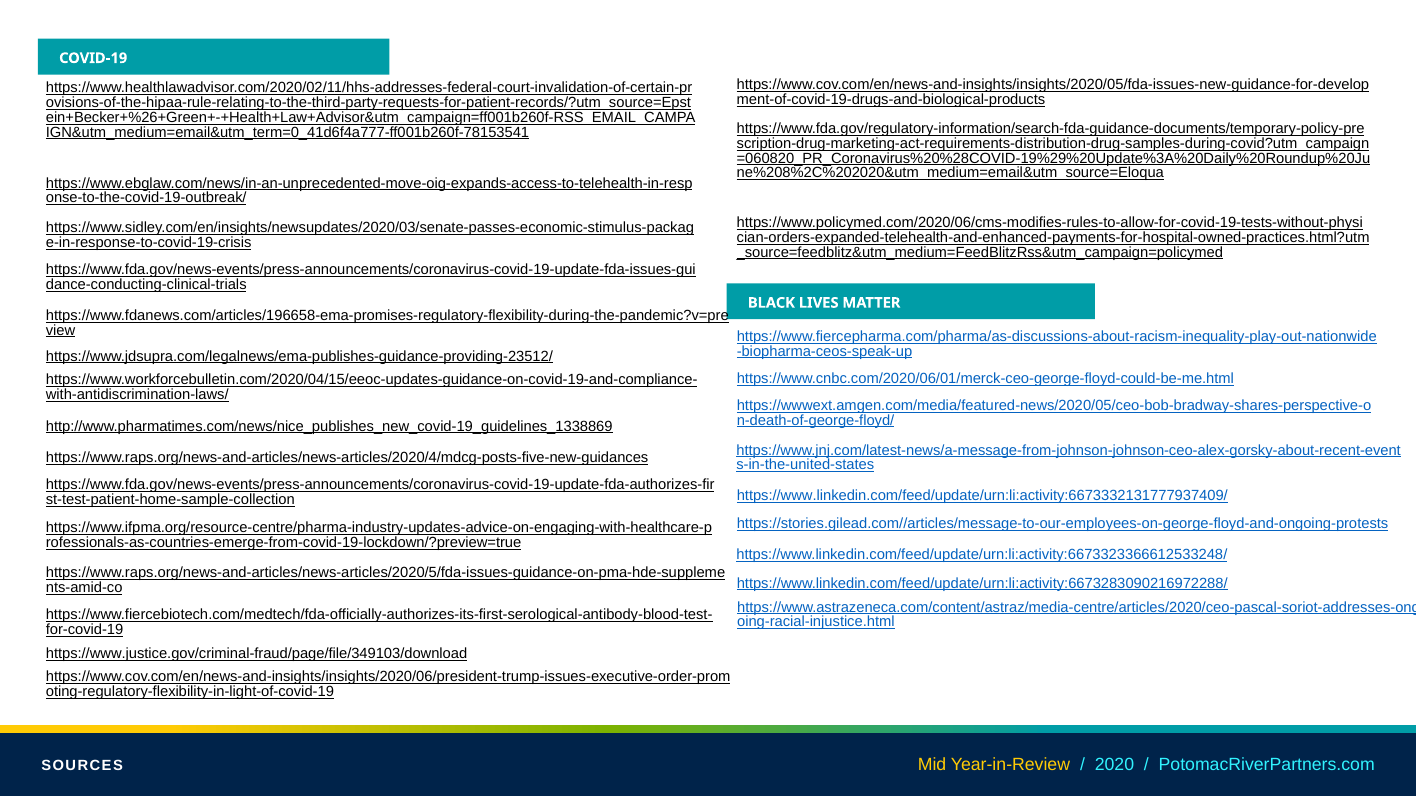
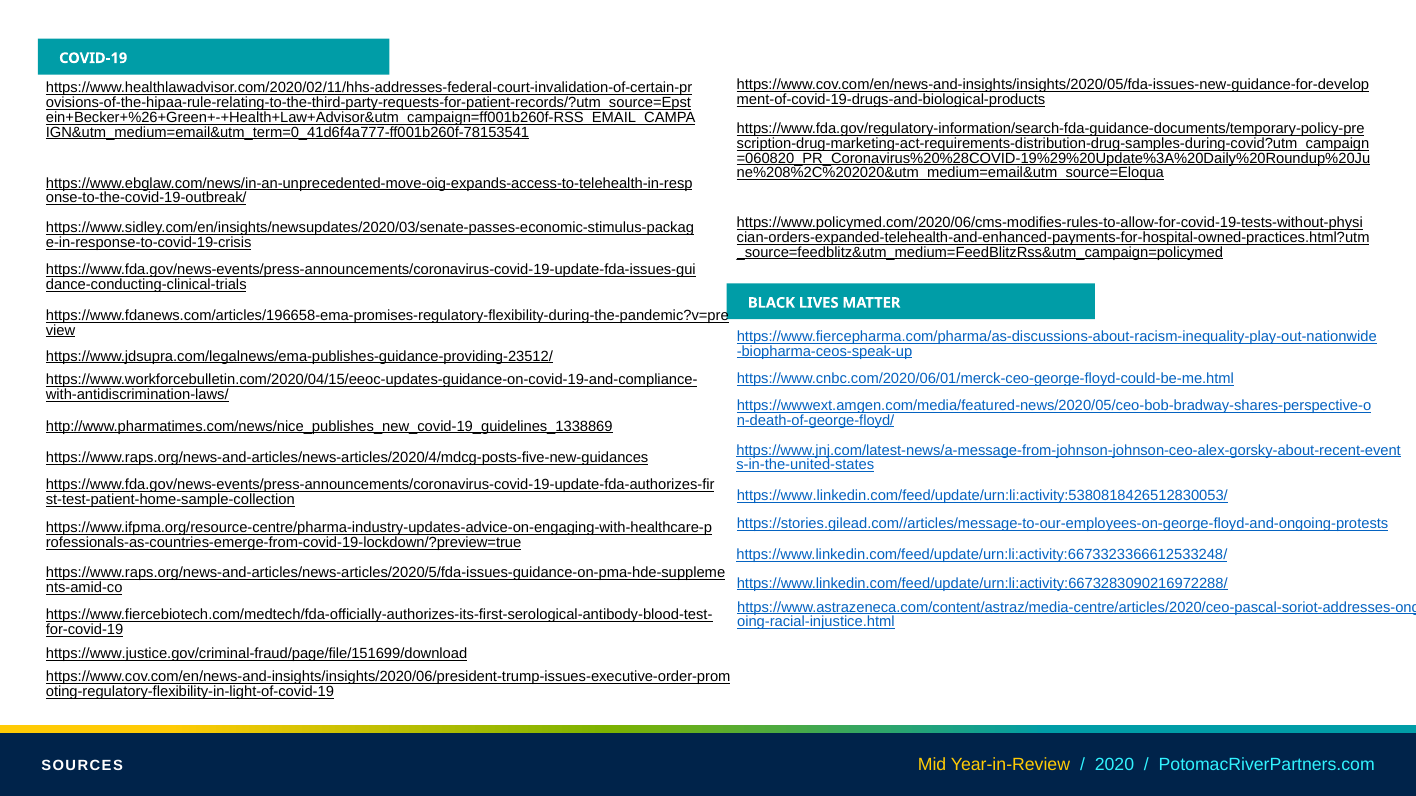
https://www.linkedin.com/feed/update/urn:li:activity:6673332131777937409/: https://www.linkedin.com/feed/update/urn:li:activity:6673332131777937409/ -> https://www.linkedin.com/feed/update/urn:li:activity:5380818426512830053/
https://www.justice.gov/criminal-fraud/page/file/349103/download: https://www.justice.gov/criminal-fraud/page/file/349103/download -> https://www.justice.gov/criminal-fraud/page/file/151699/download
